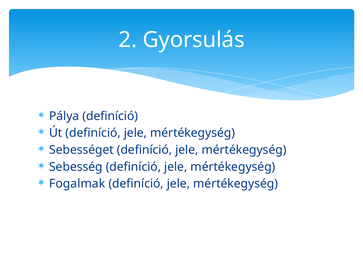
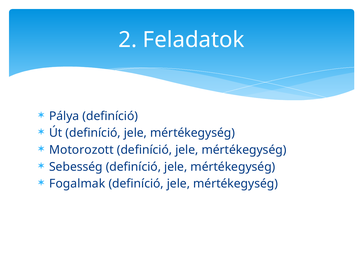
Gyorsulás: Gyorsulás -> Feladatok
Sebességet: Sebességet -> Motorozott
